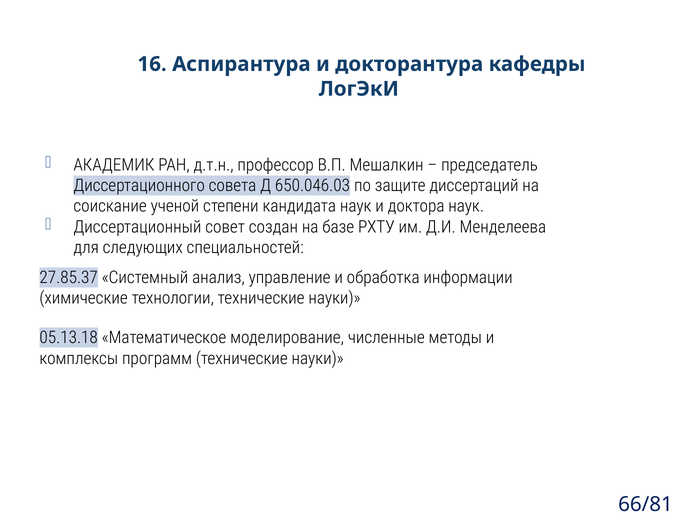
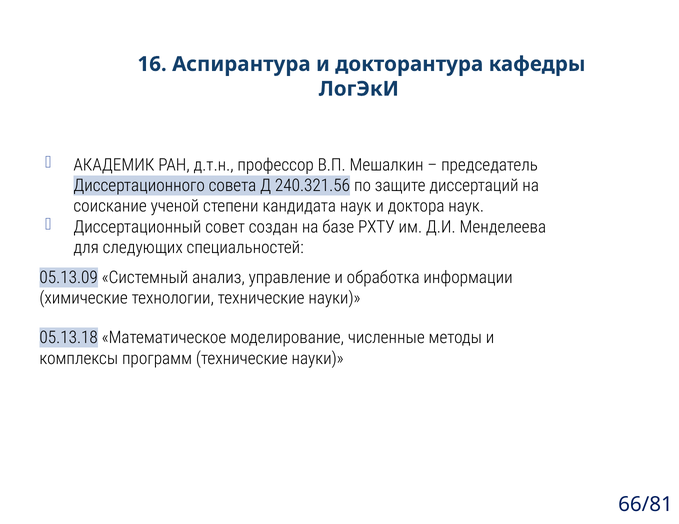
650.046.03: 650.046.03 -> 240.321.56
27.85.37: 27.85.37 -> 05.13.09
